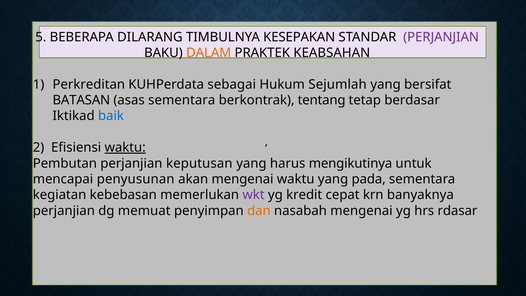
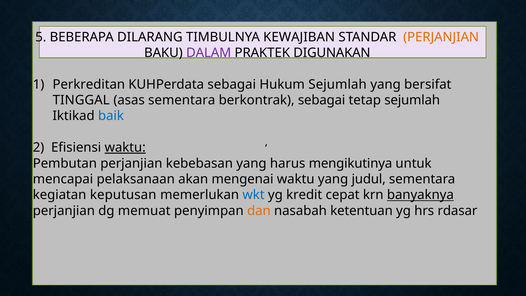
KESEPAKAN: KESEPAKAN -> KEWAJIBAN
PERJANJIAN at (441, 37) colour: purple -> orange
DALAM colour: orange -> purple
KEABSAHAN: KEABSAHAN -> DIGUNAKAN
BATASAN: BATASAN -> TINGGAL
berkontrak tentang: tentang -> sebagai
tetap berdasar: berdasar -> sejumlah
keputusan: keputusan -> kebebasan
penyusunan: penyusunan -> pelaksanaan
pada: pada -> judul
kebebasan: kebebasan -> keputusan
wkt colour: purple -> blue
banyaknya underline: none -> present
nasabah mengenai: mengenai -> ketentuan
